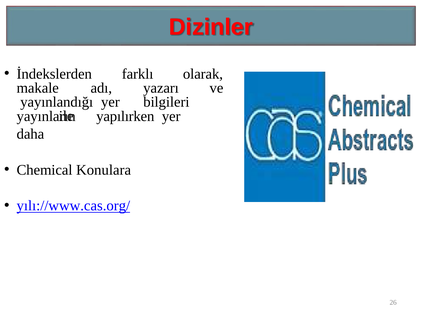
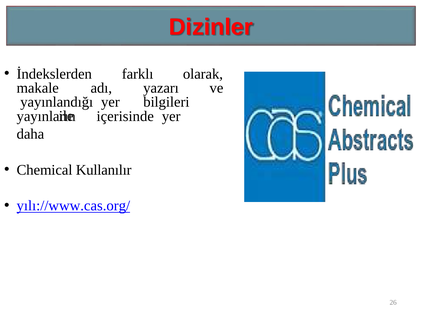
yapılırken: yapılırken -> içerisinde
Konulara: Konulara -> Kullanılır
